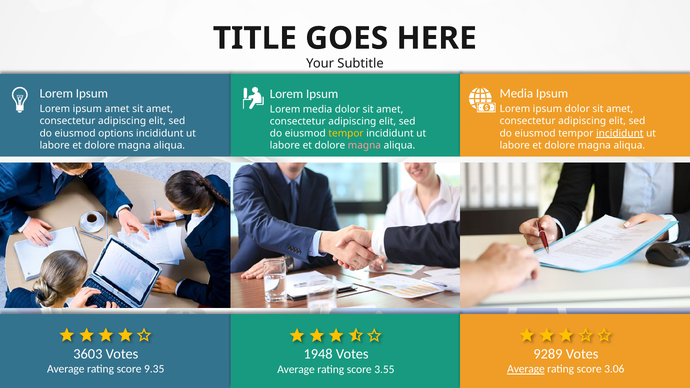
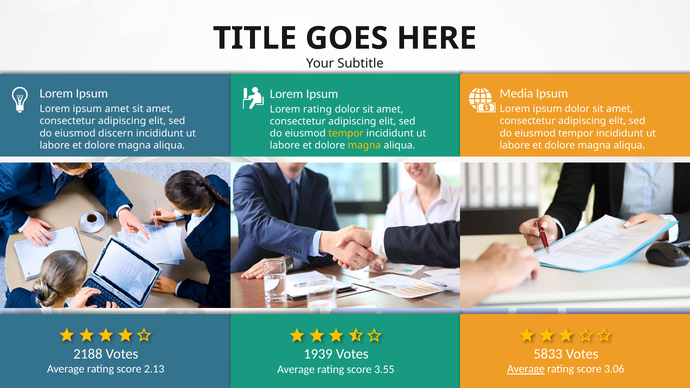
Lorem media: media -> rating
options: options -> discern
incididunt at (620, 133) underline: present -> none
magna at (364, 146) colour: pink -> yellow
3603: 3603 -> 2188
9289: 9289 -> 5833
1948: 1948 -> 1939
9.35: 9.35 -> 2.13
